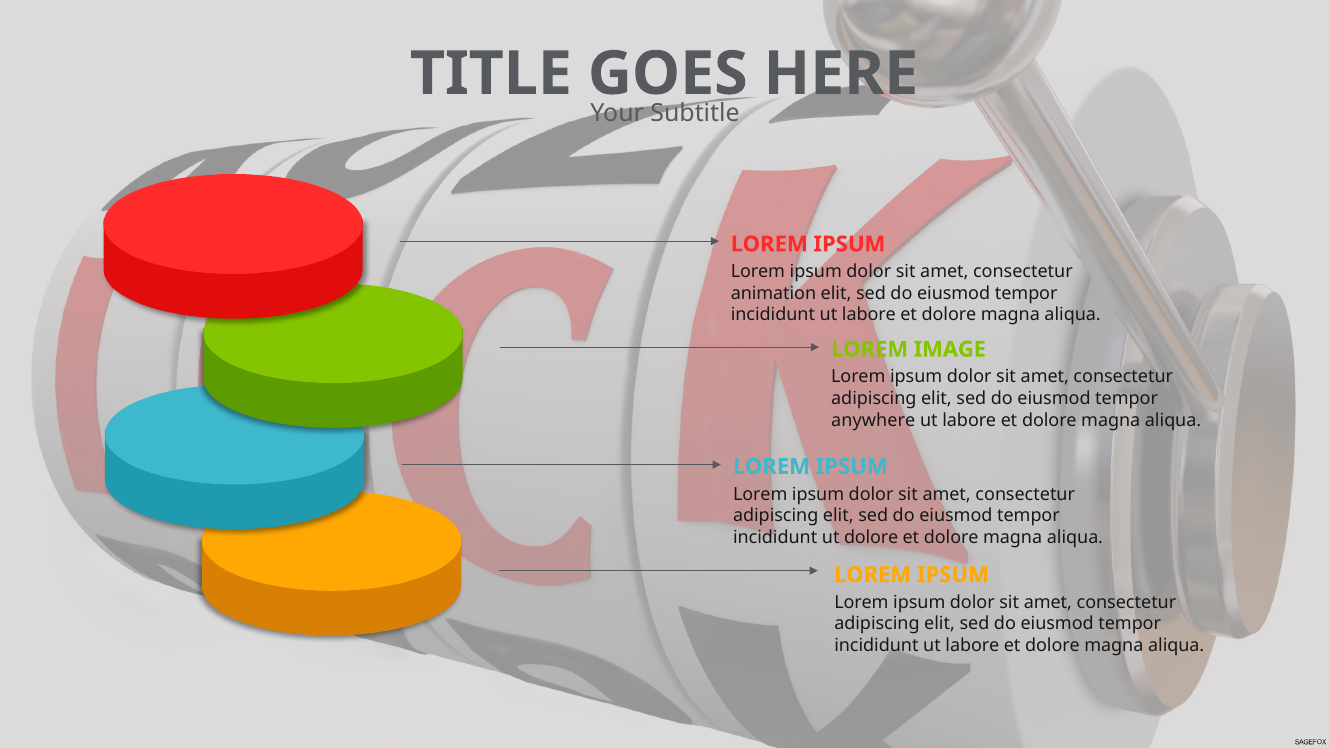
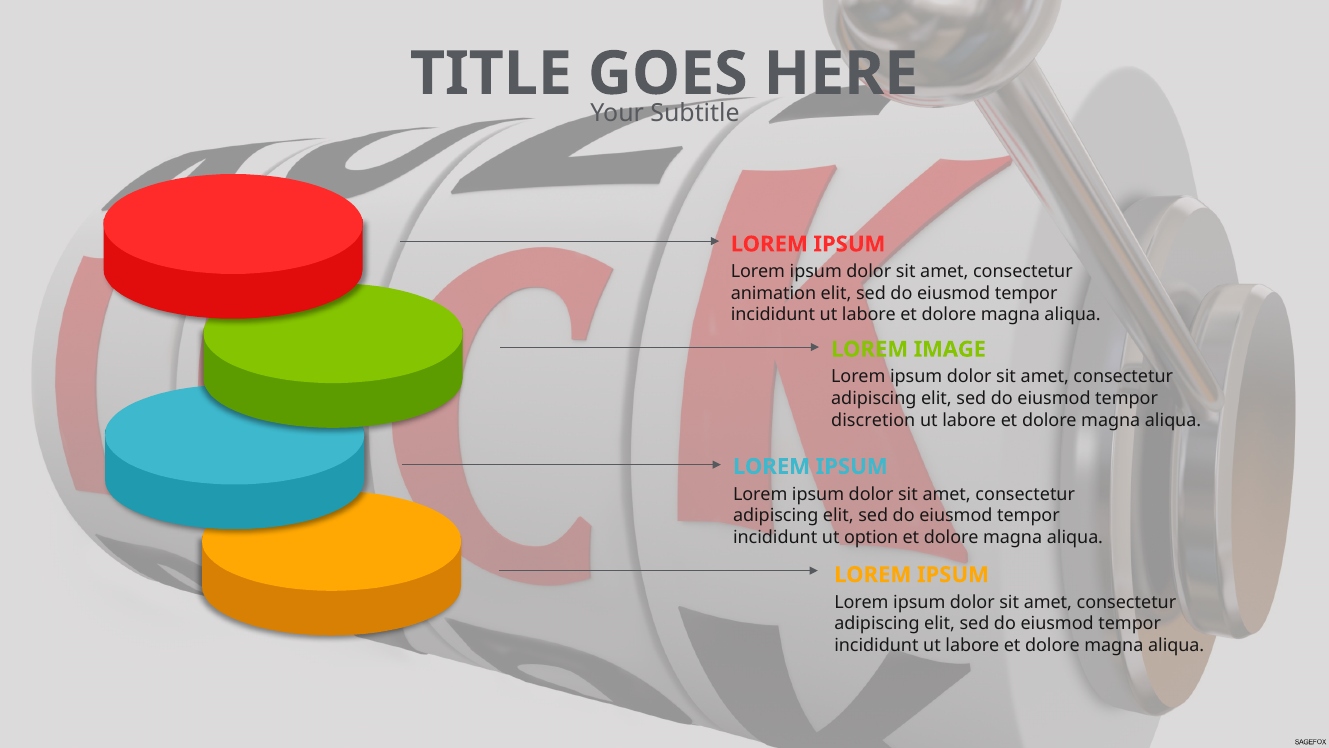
anywhere: anywhere -> discretion
ut dolore: dolore -> option
